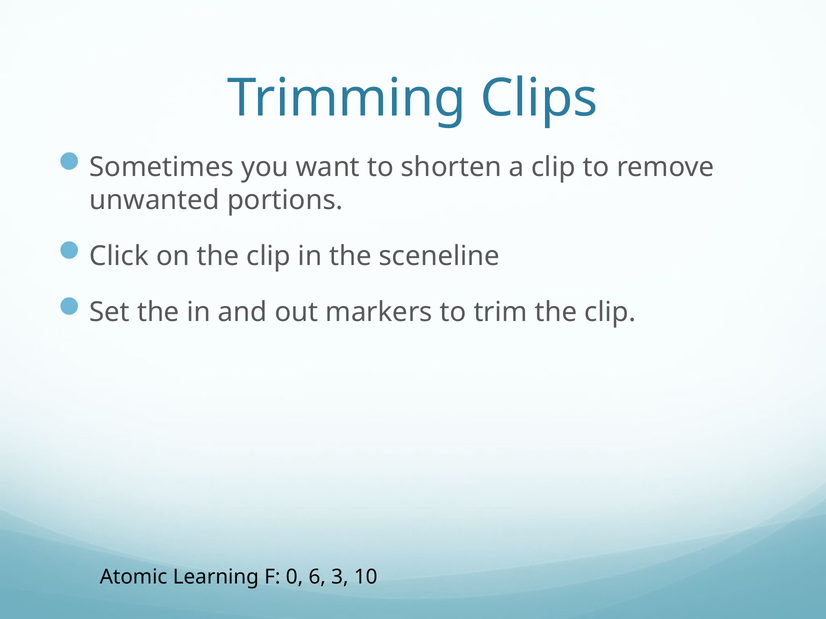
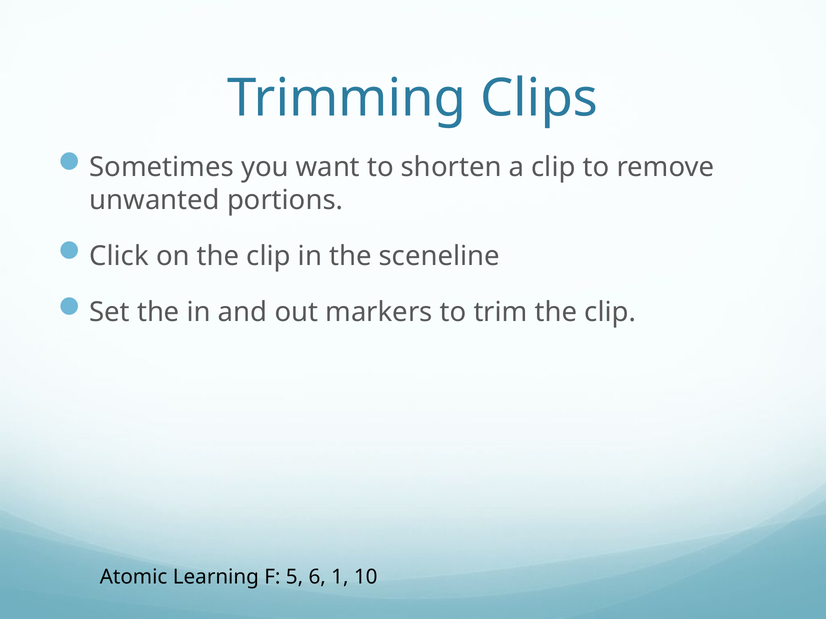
0: 0 -> 5
3: 3 -> 1
